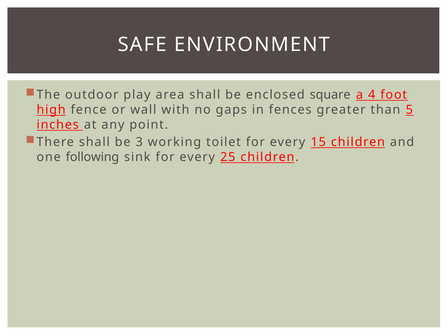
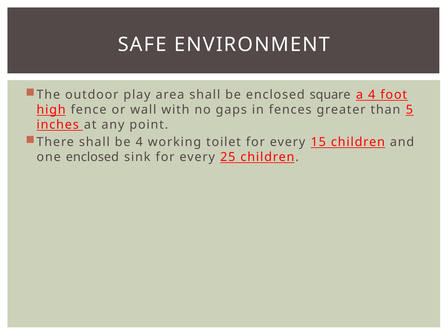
be 3: 3 -> 4
one following: following -> enclosed
